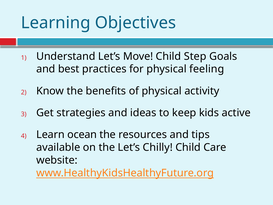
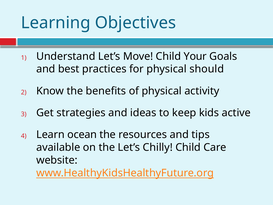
Step: Step -> Your
feeling: feeling -> should
